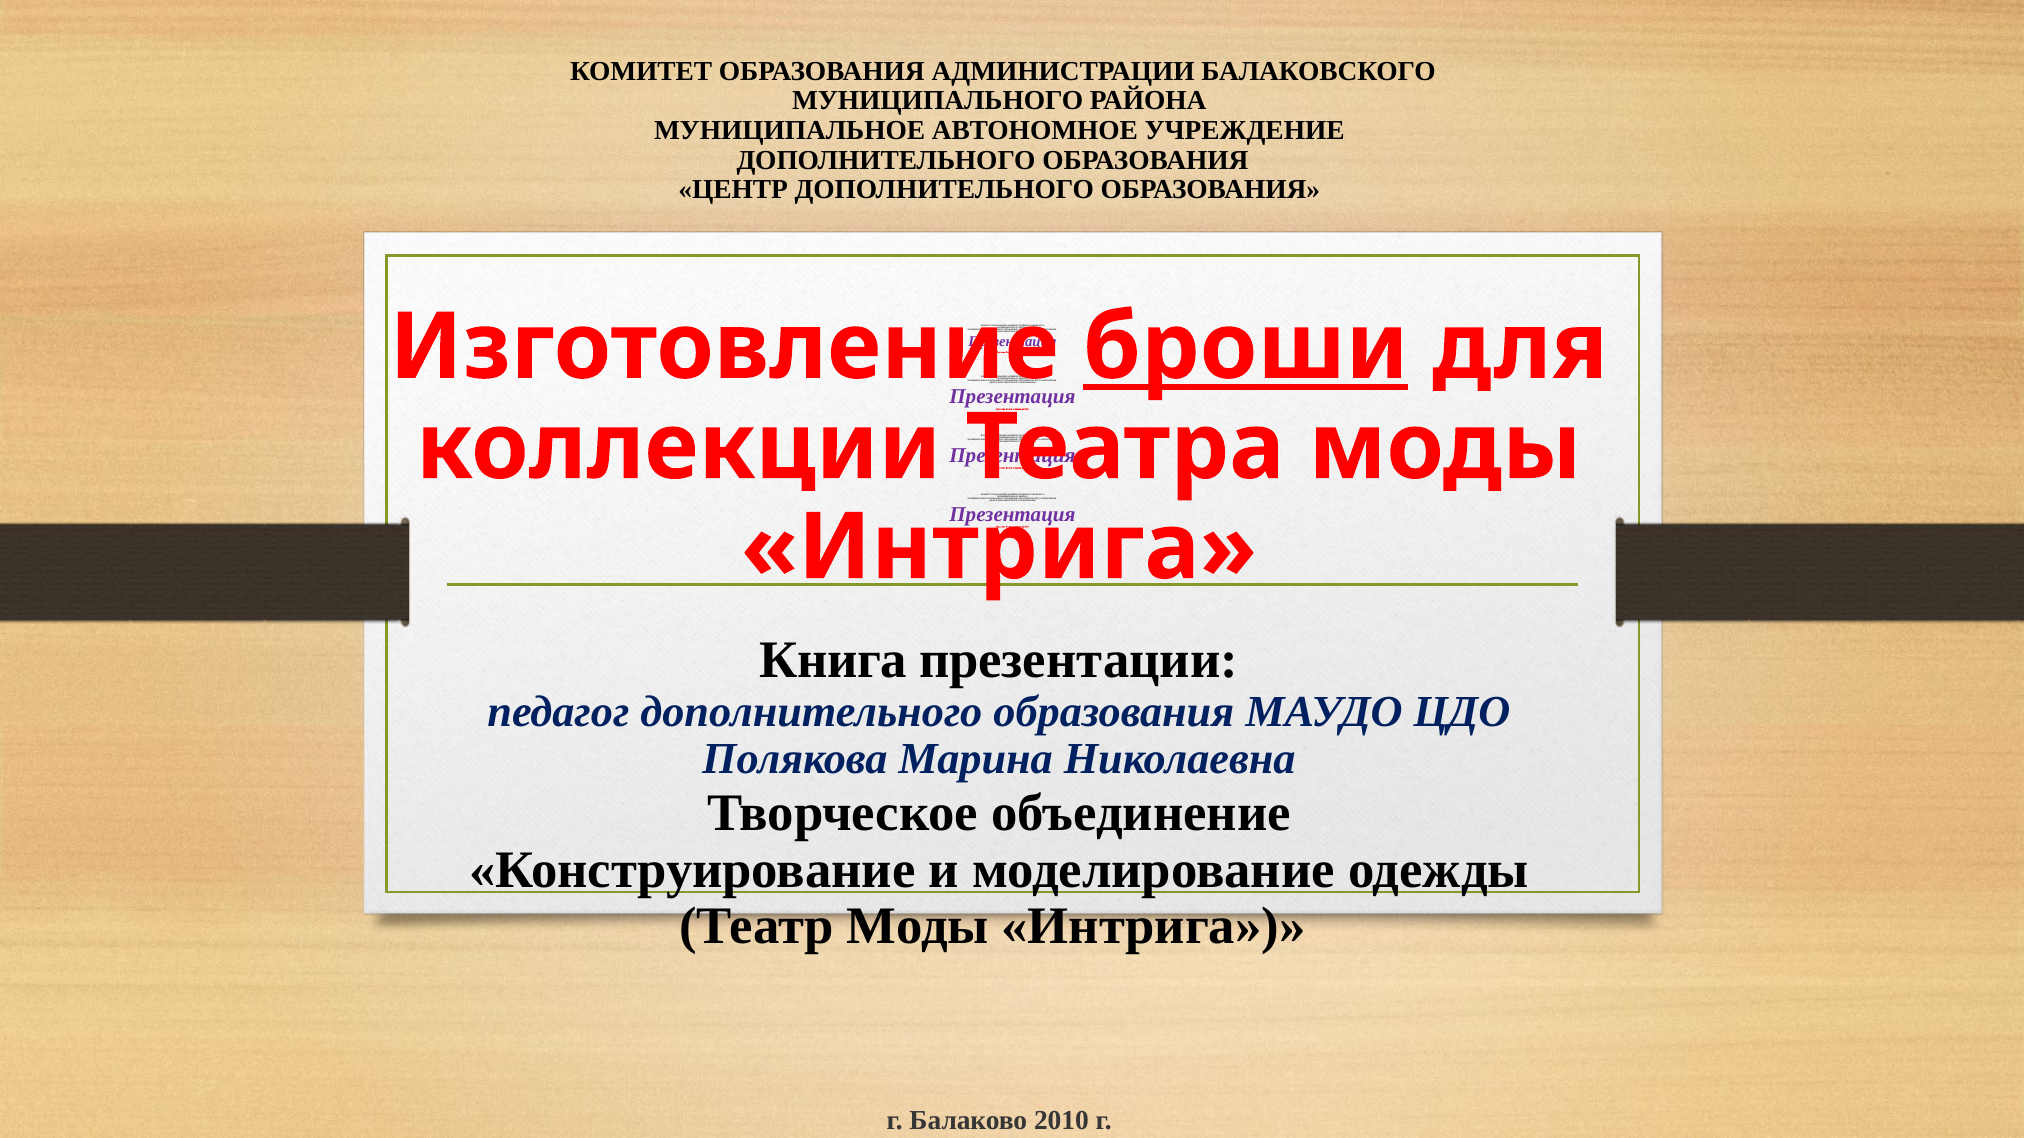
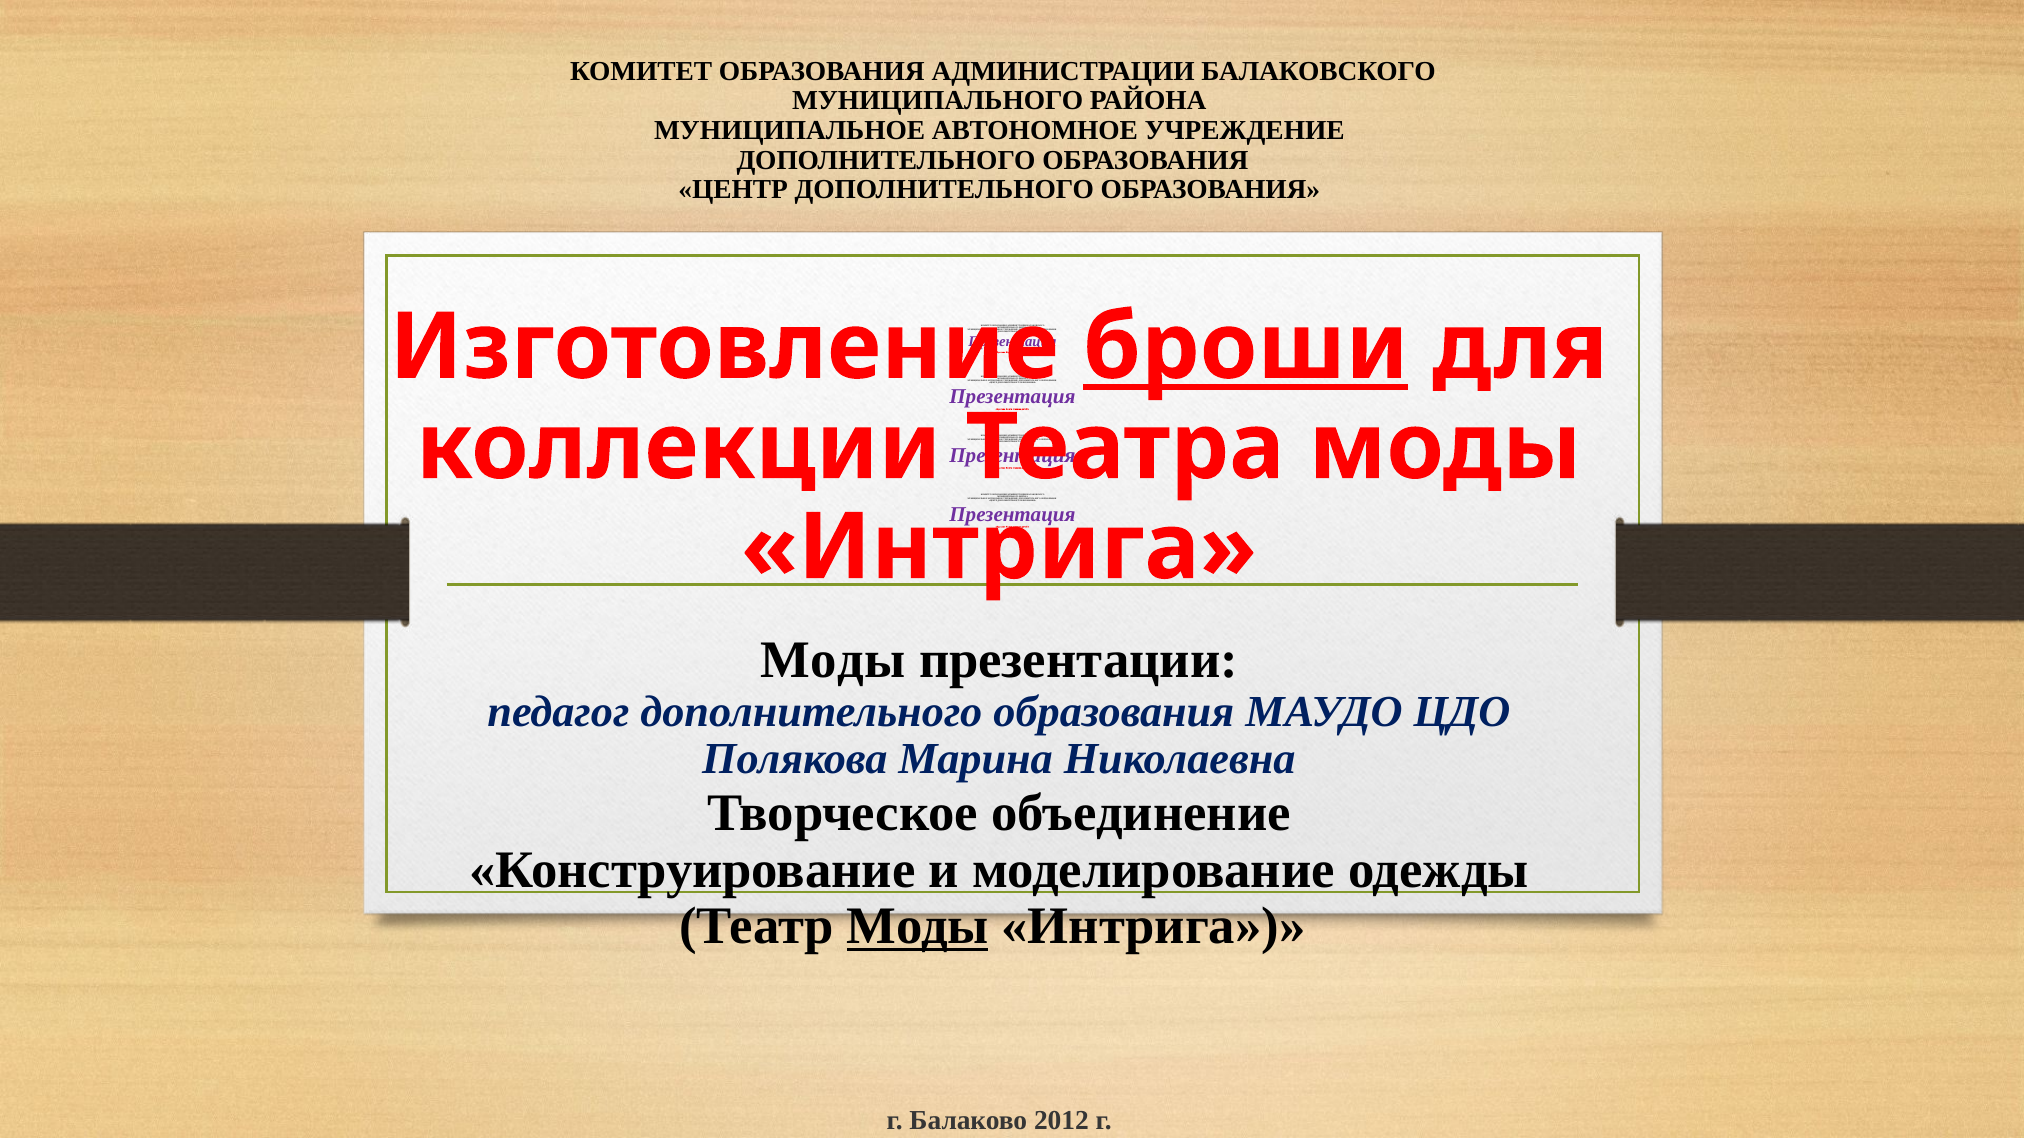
Книга at (833, 661): Книга -> Моды
Моды at (918, 927) underline: none -> present
2010: 2010 -> 2012
